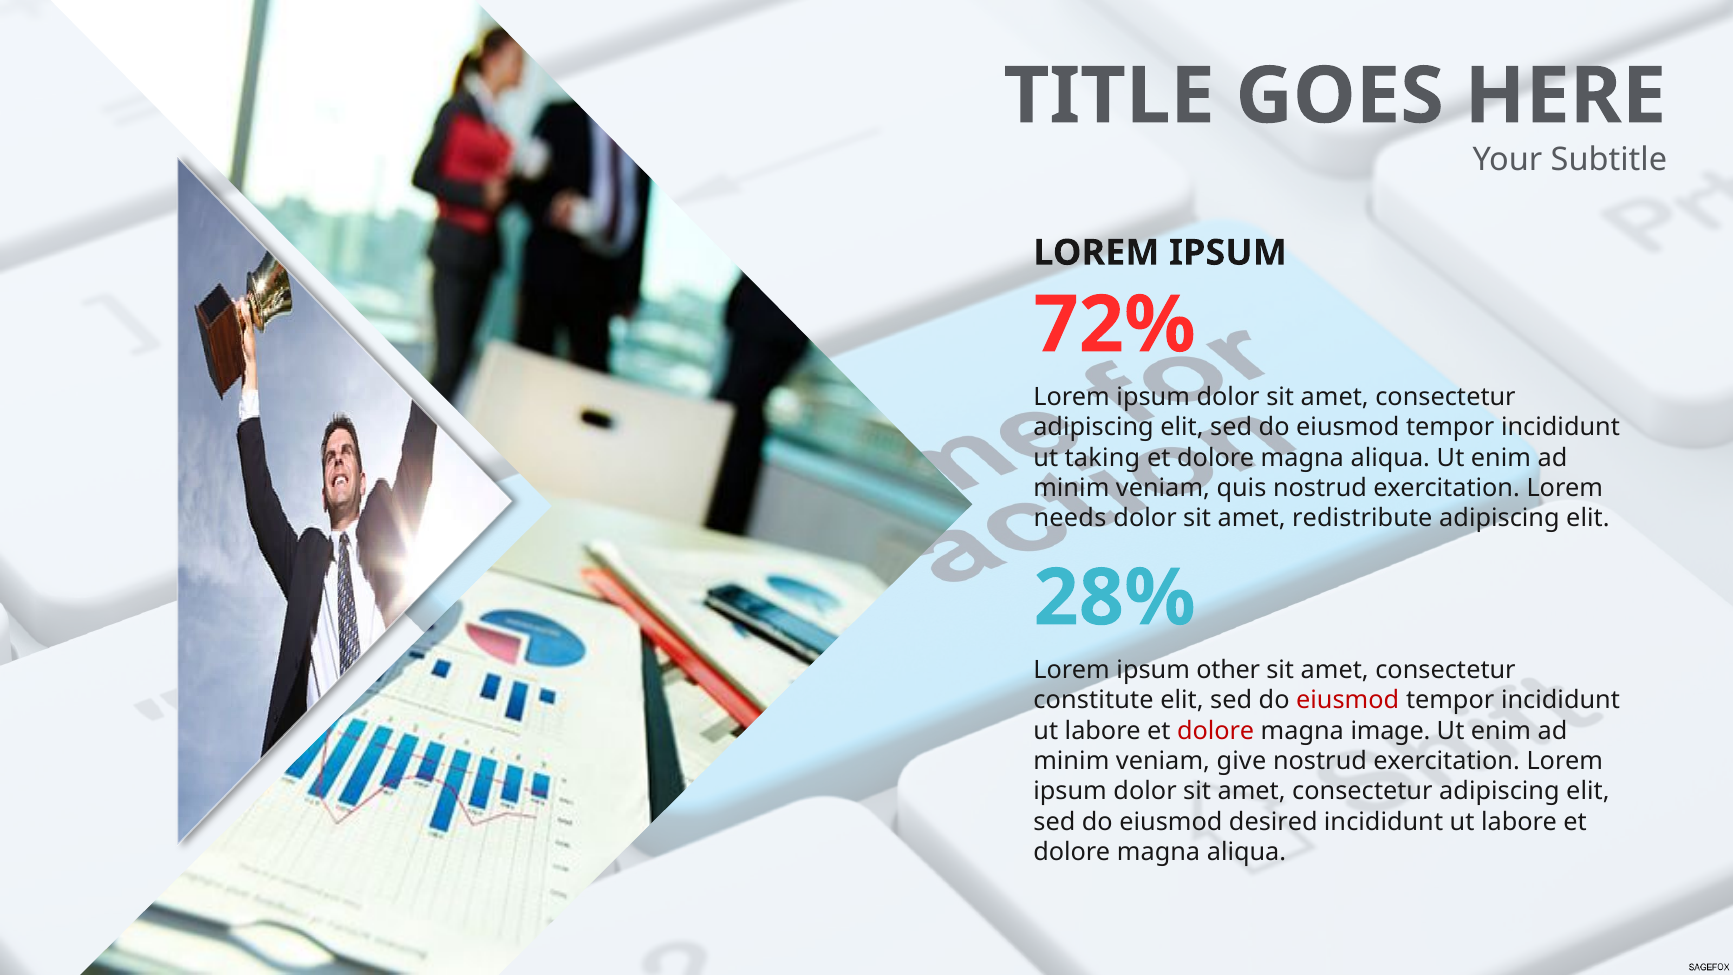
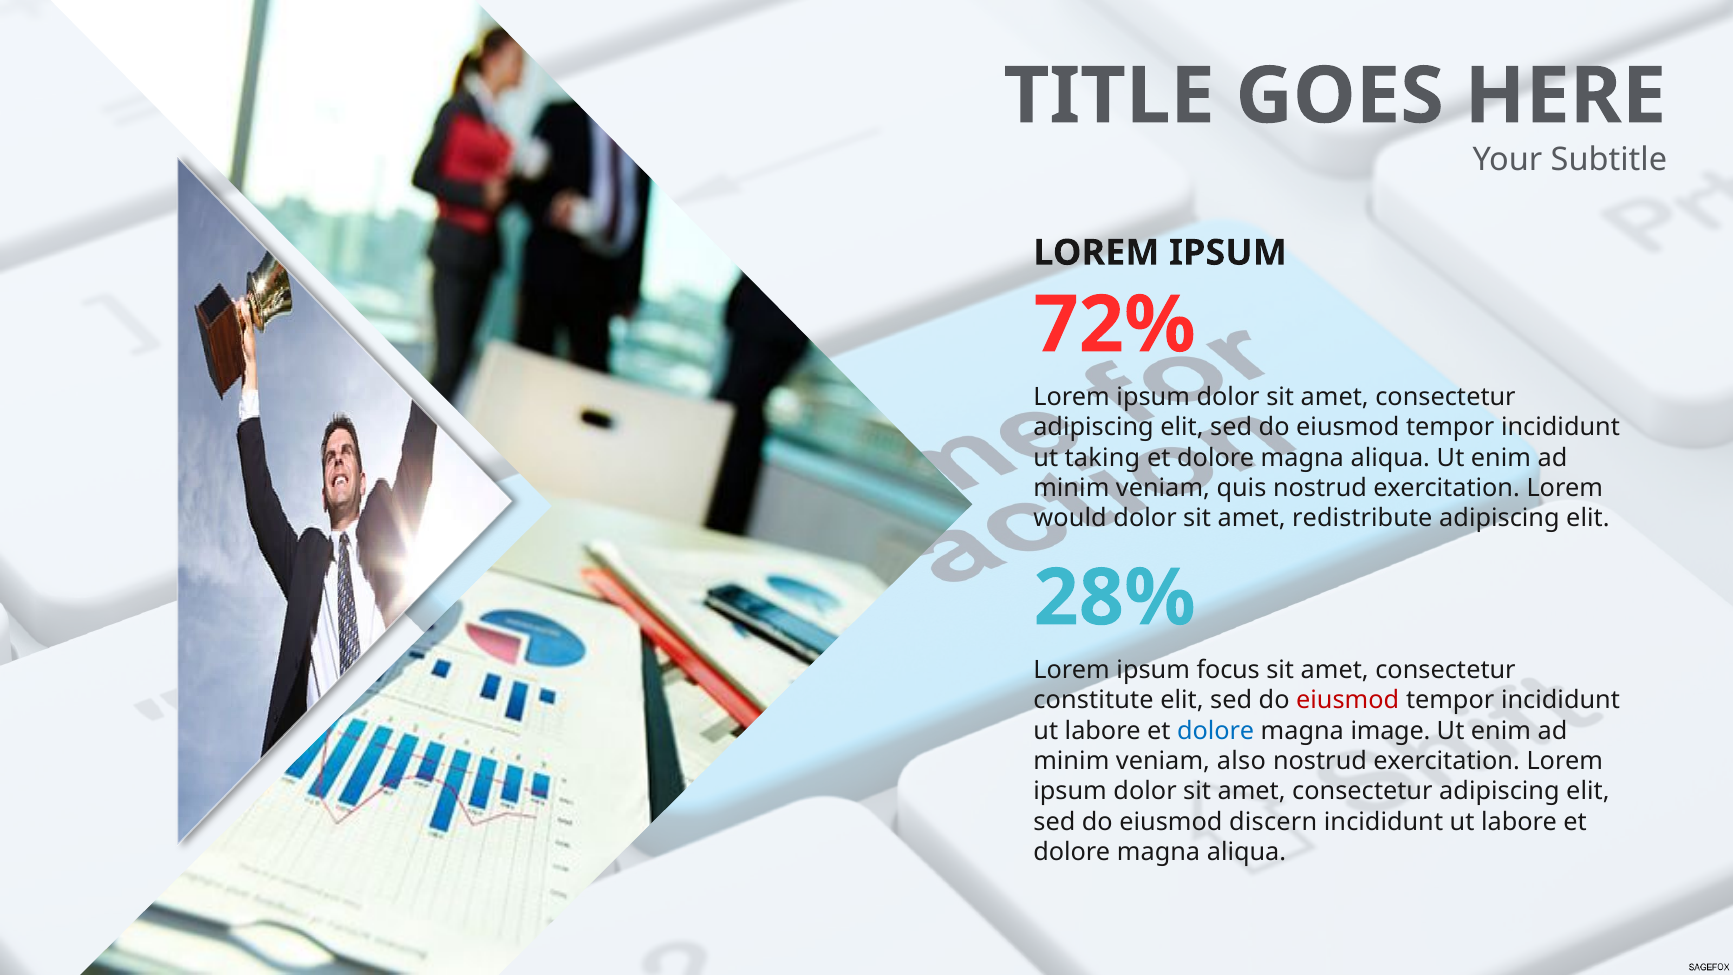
needs: needs -> would
other: other -> focus
dolore at (1216, 731) colour: red -> blue
give: give -> also
desired: desired -> discern
